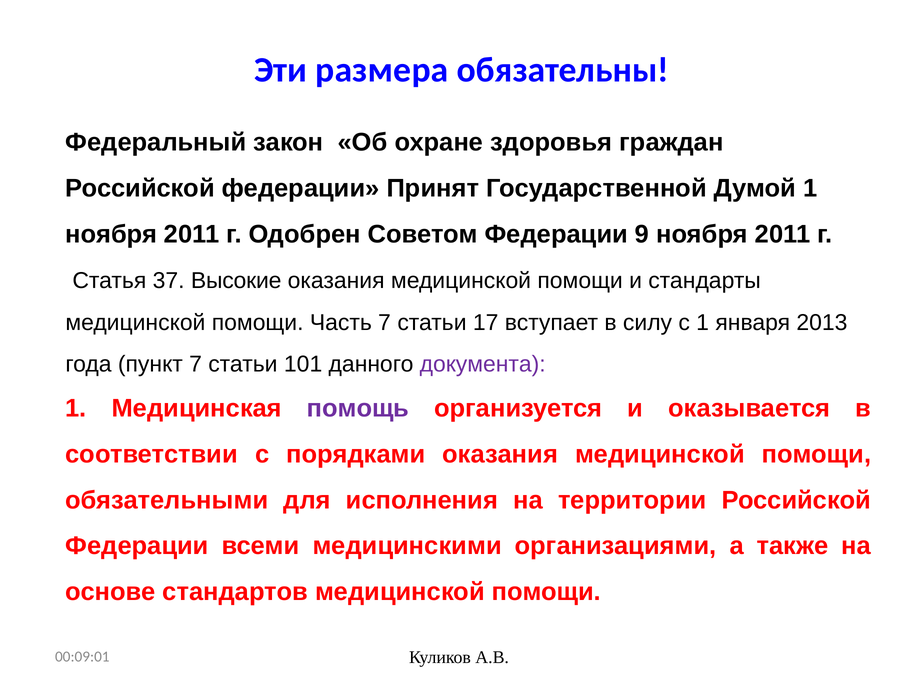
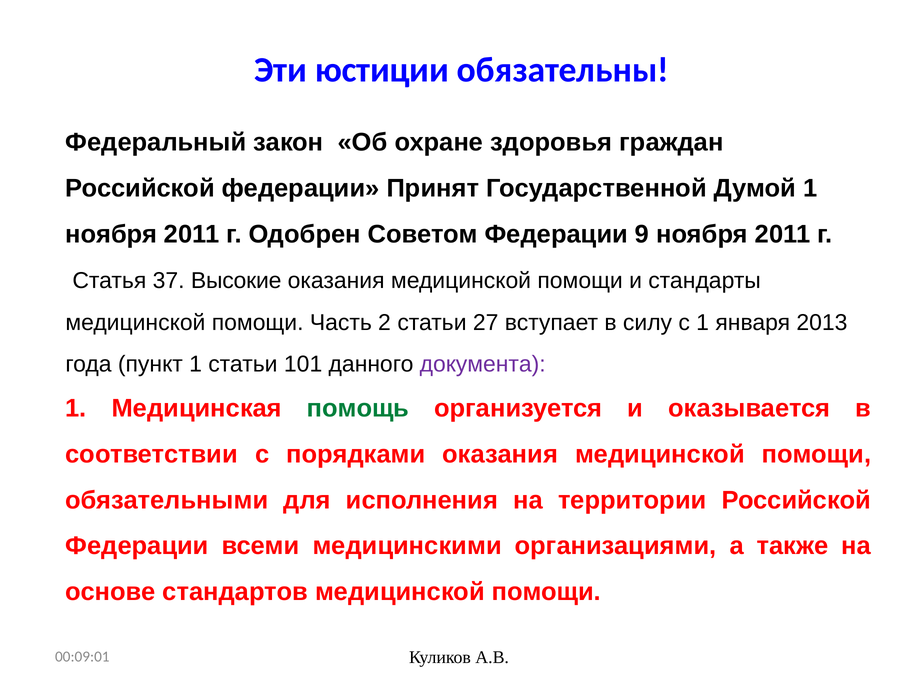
размера: размера -> юстиции
Часть 7: 7 -> 2
17: 17 -> 27
пункт 7: 7 -> 1
помощь colour: purple -> green
